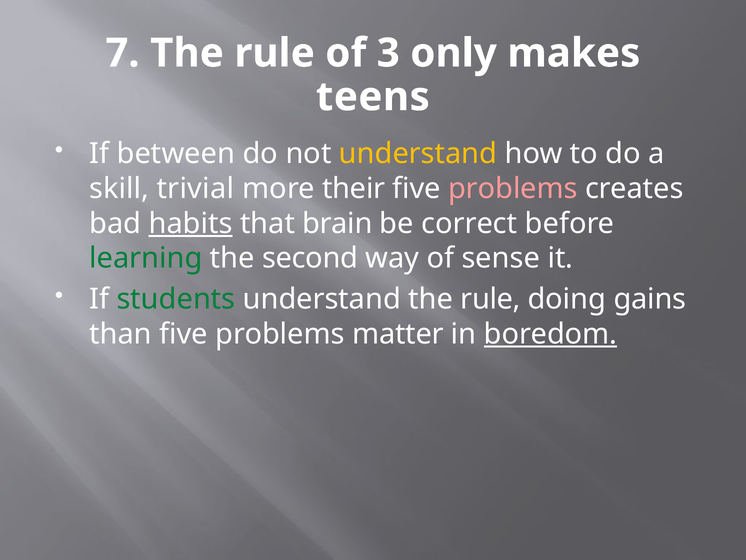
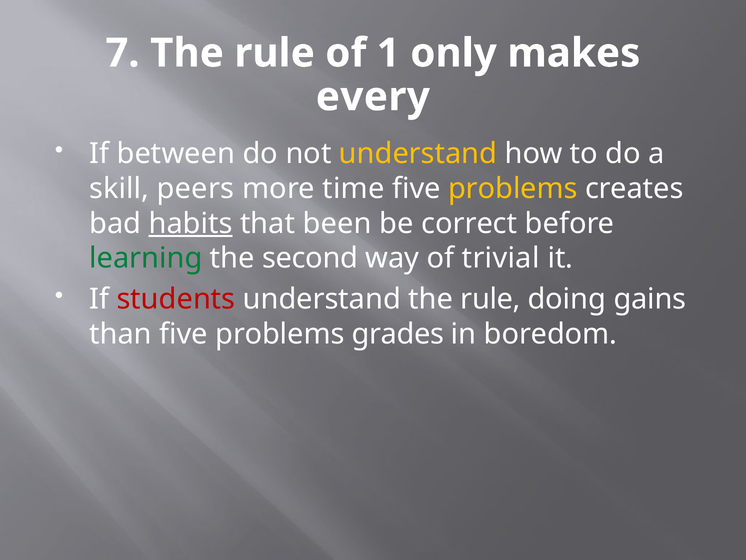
3: 3 -> 1
teens: teens -> every
trivial: trivial -> peers
their: their -> time
problems at (513, 188) colour: pink -> yellow
brain: brain -> been
sense: sense -> trivial
students colour: green -> red
matter: matter -> grades
boredom underline: present -> none
